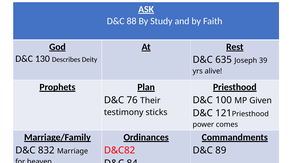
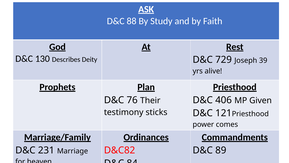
635: 635 -> 729
100: 100 -> 406
832: 832 -> 231
